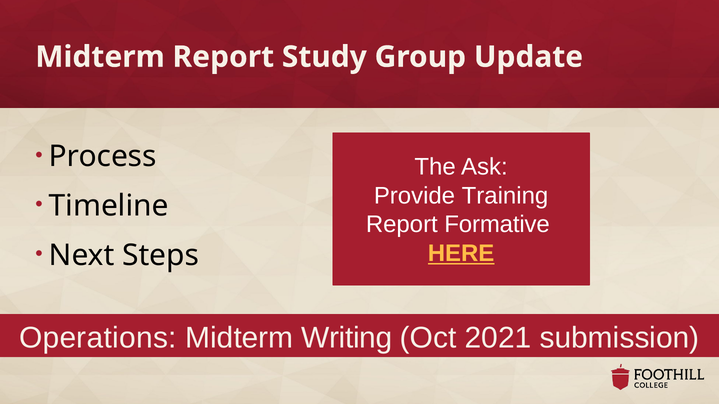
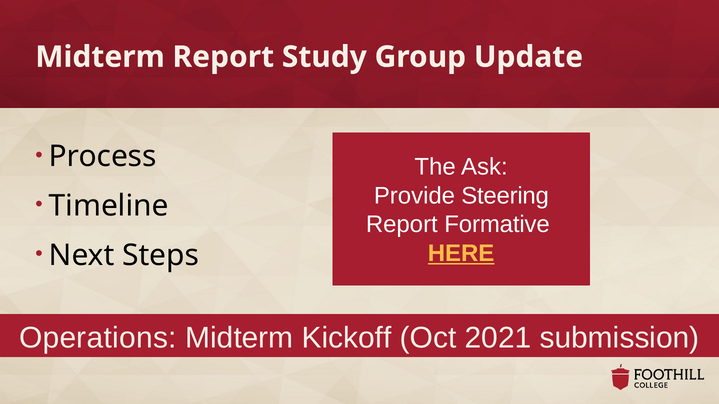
Training: Training -> Steering
Writing: Writing -> Kickoff
